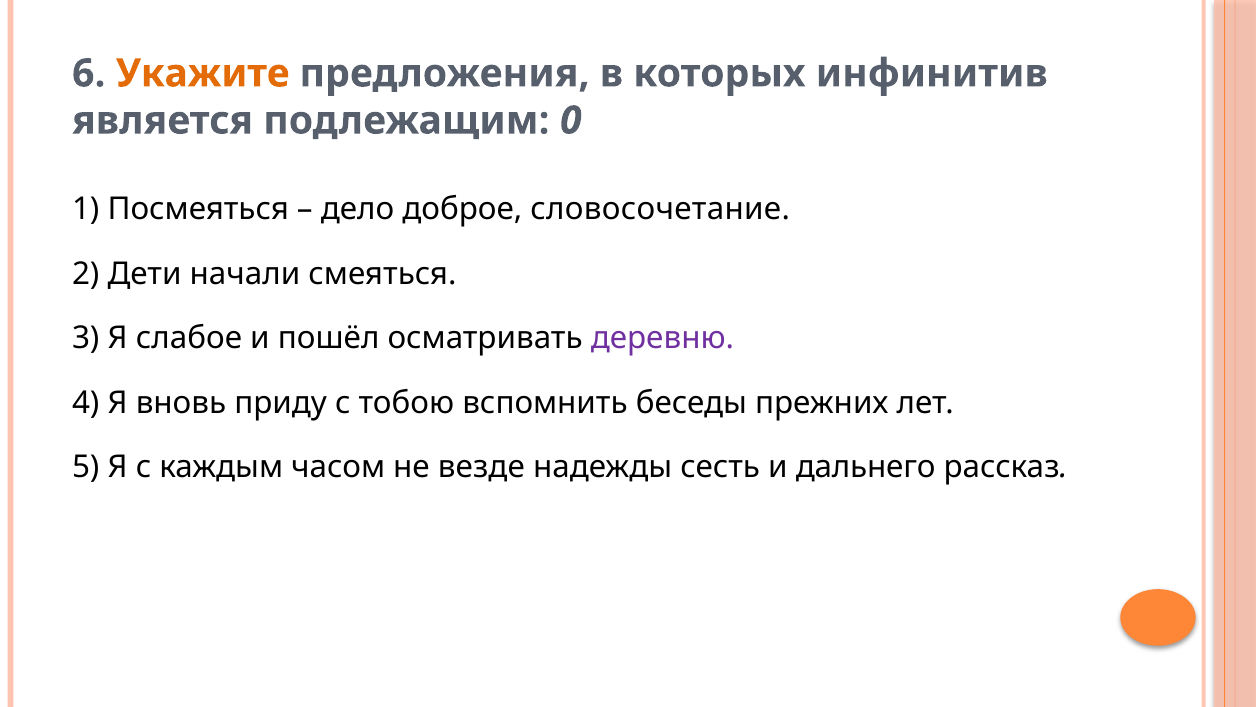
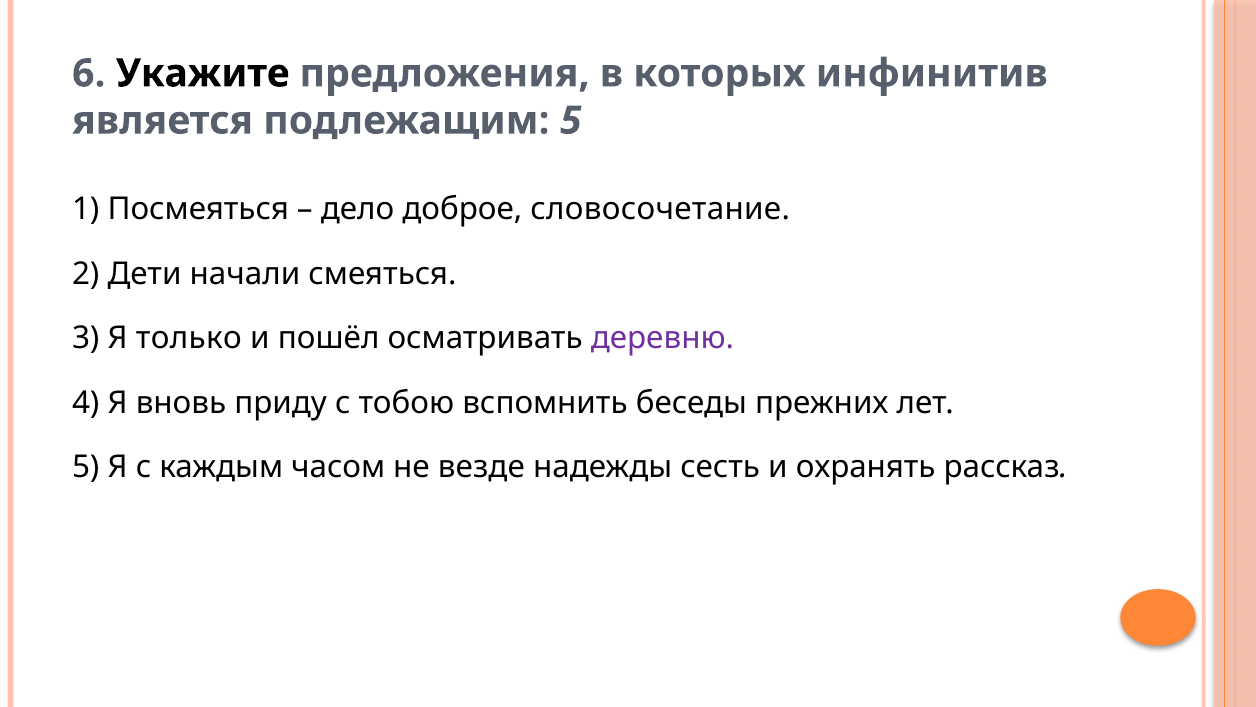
Укажите colour: orange -> black
подлежащим 0: 0 -> 5
слабое: слабое -> только
дальнего: дальнего -> охранять
